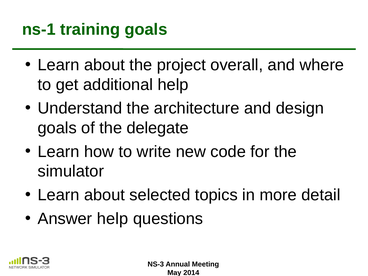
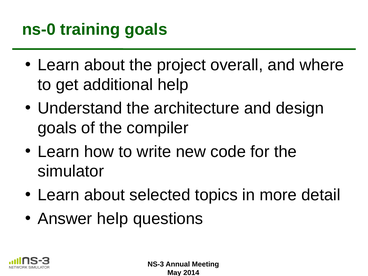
ns-1: ns-1 -> ns-0
delegate: delegate -> compiler
